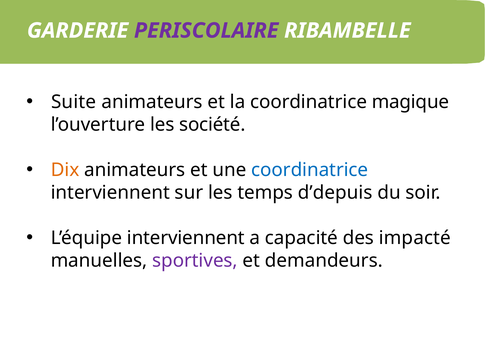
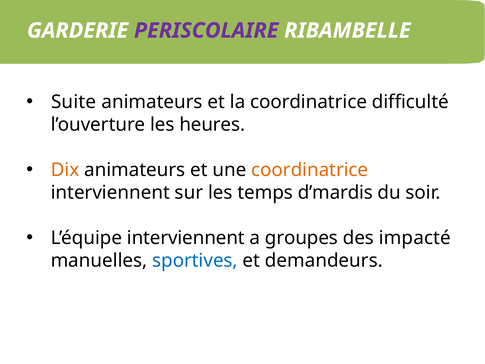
magique: magique -> difficulté
société: société -> heures
coordinatrice at (310, 170) colour: blue -> orange
d’depuis: d’depuis -> d’mardis
capacité: capacité -> groupes
sportives colour: purple -> blue
